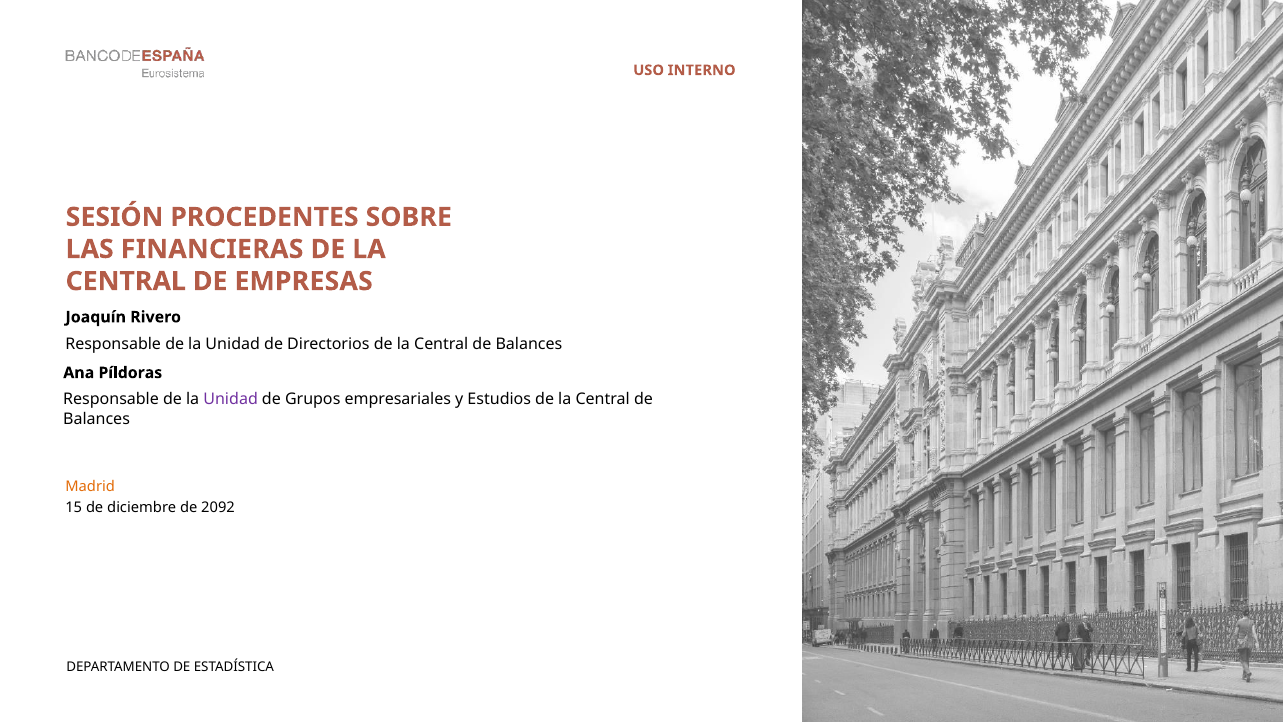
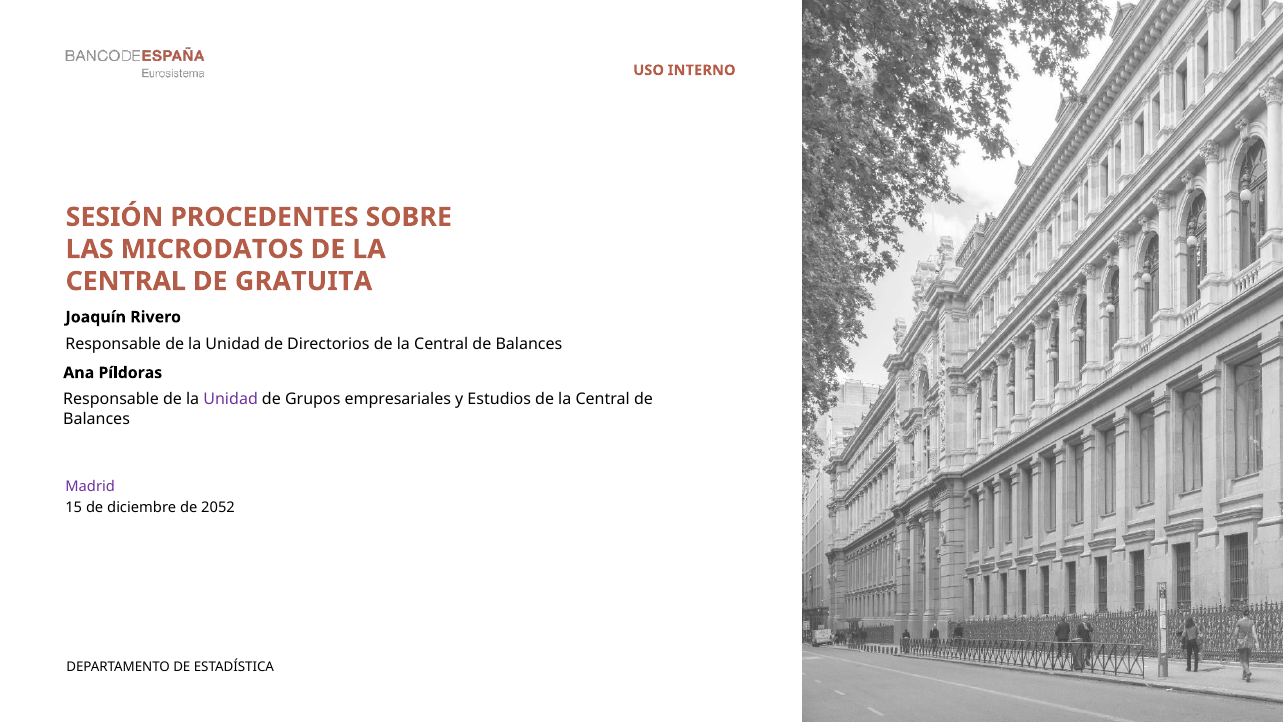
FINANCIERAS: FINANCIERAS -> MICRODATOS
EMPRESAS: EMPRESAS -> GRATUITA
Madrid colour: orange -> purple
2092: 2092 -> 2052
